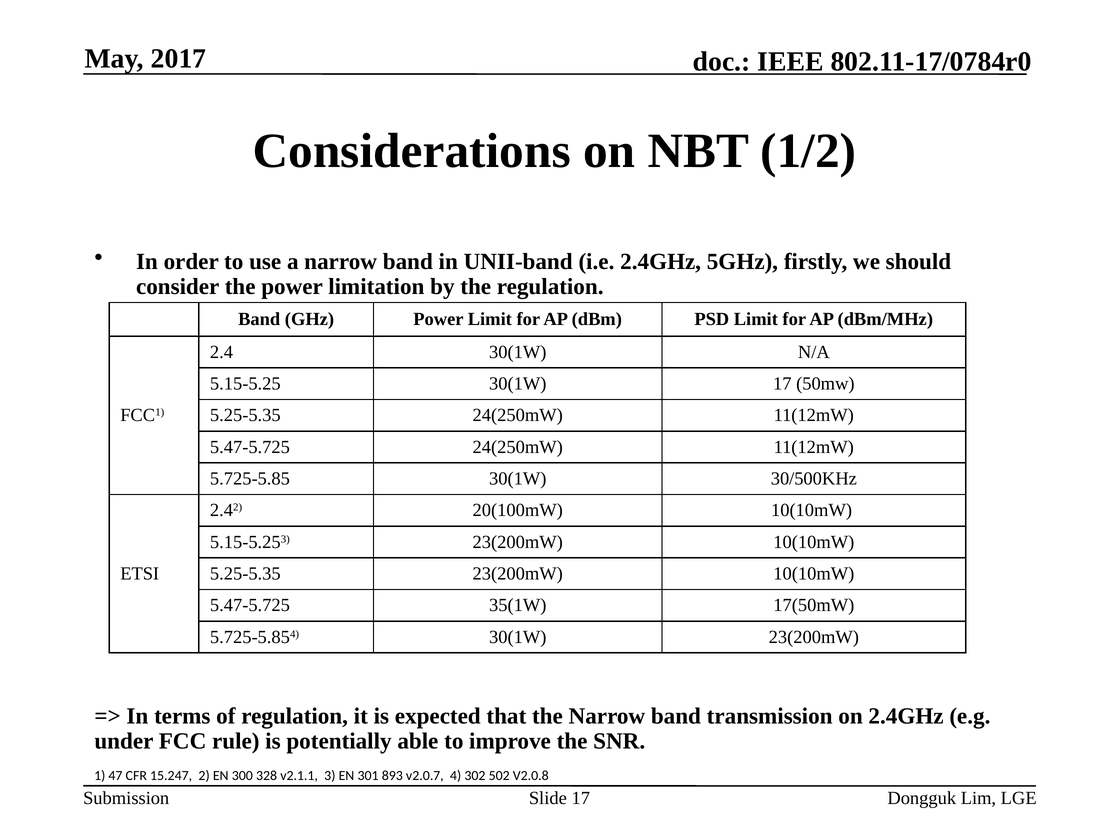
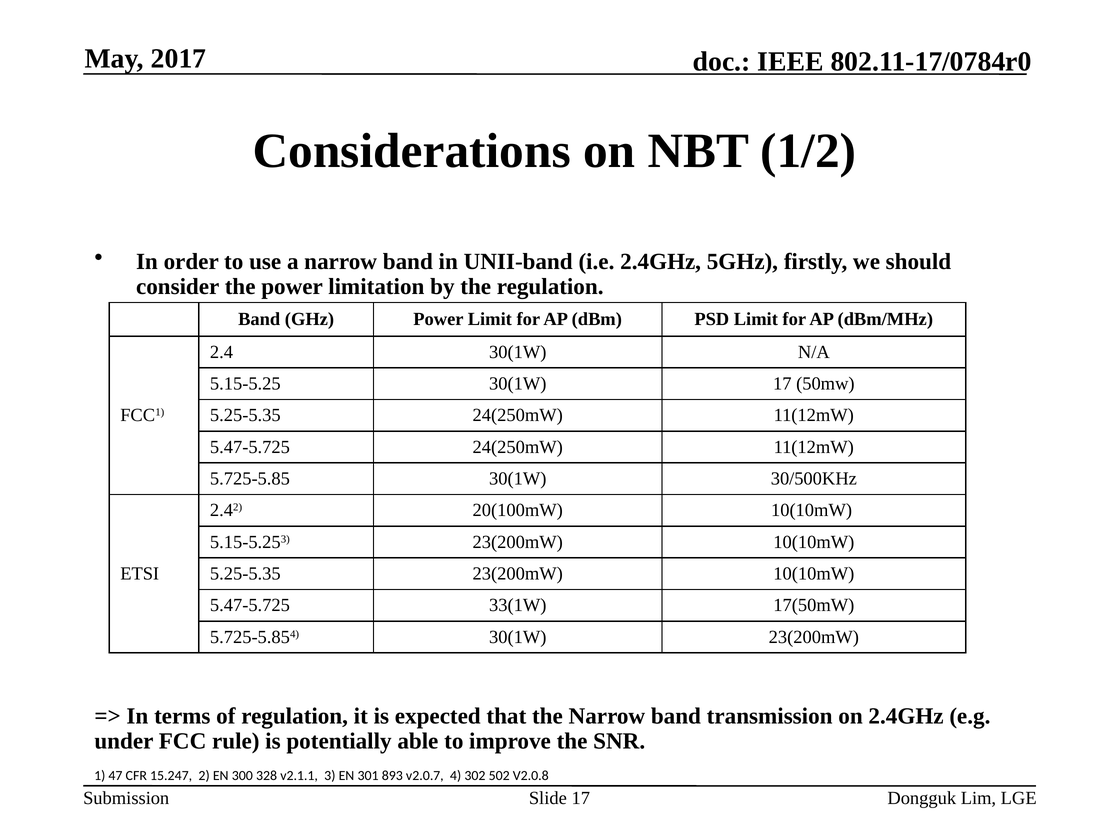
35(1W: 35(1W -> 33(1W
